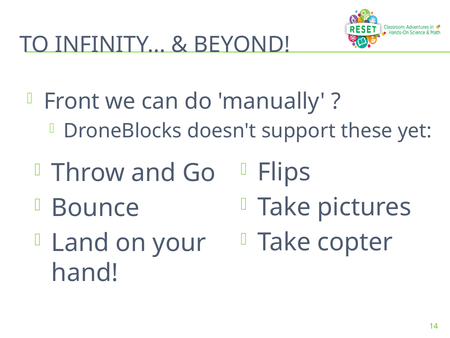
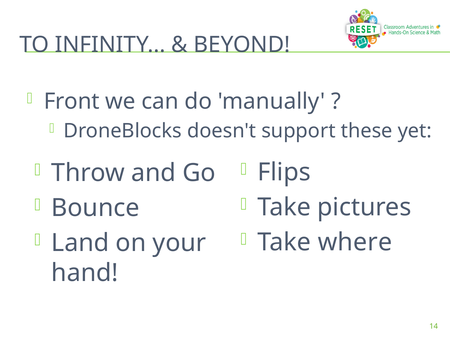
copter: copter -> where
